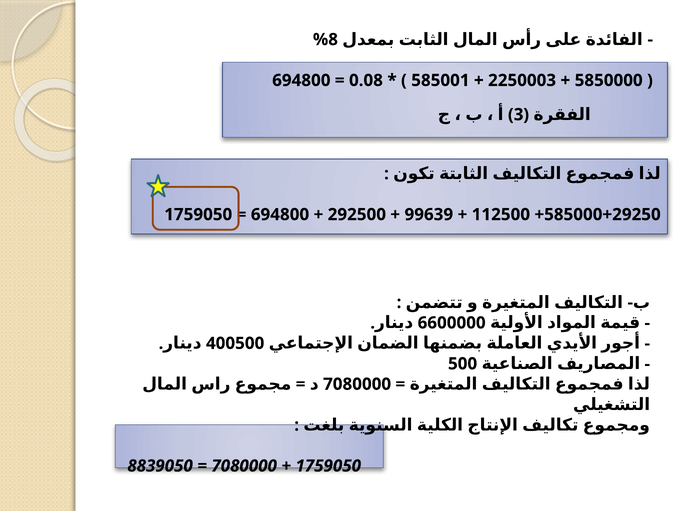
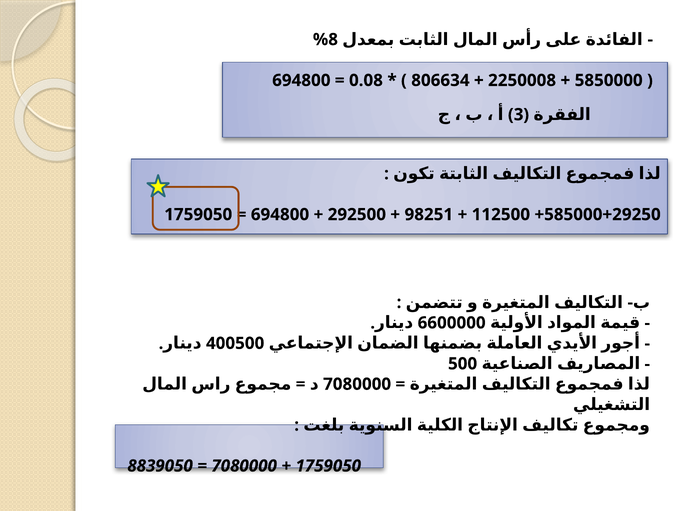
585001: 585001 -> 806634
2250003: 2250003 -> 2250008
99639: 99639 -> 98251
